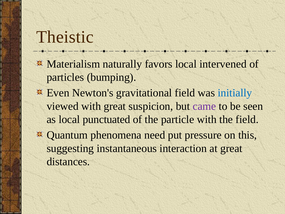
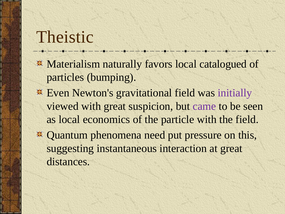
intervened: intervened -> catalogued
initially colour: blue -> purple
punctuated: punctuated -> economics
